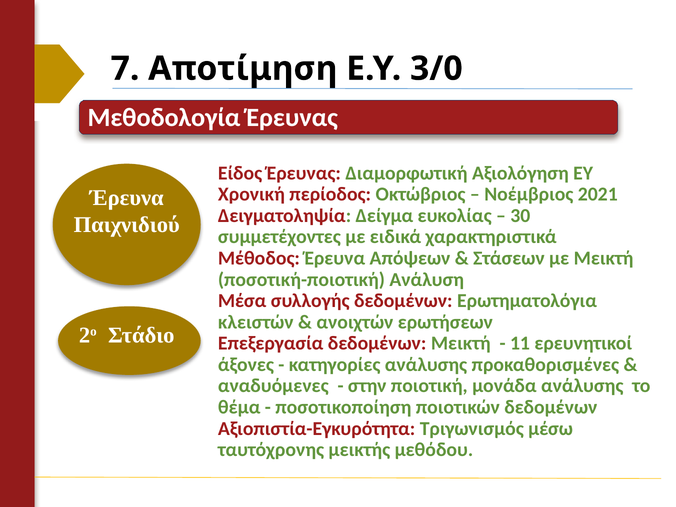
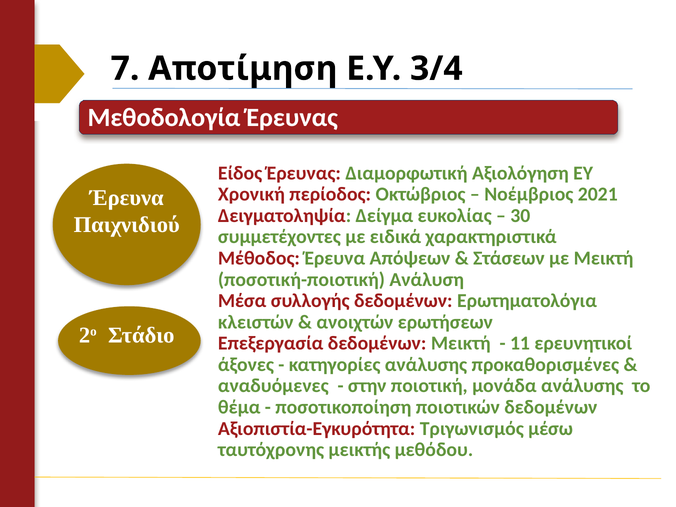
3/0: 3/0 -> 3/4
